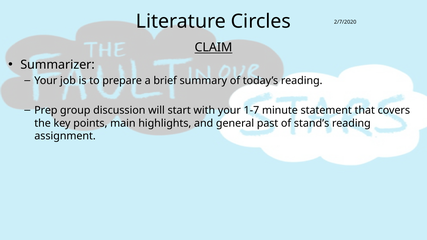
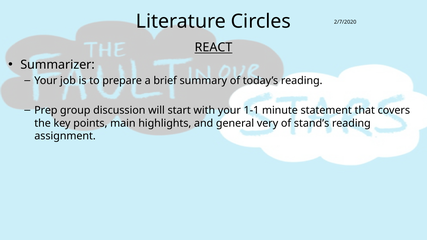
CLAIM: CLAIM -> REACT
1-7: 1-7 -> 1-1
past: past -> very
